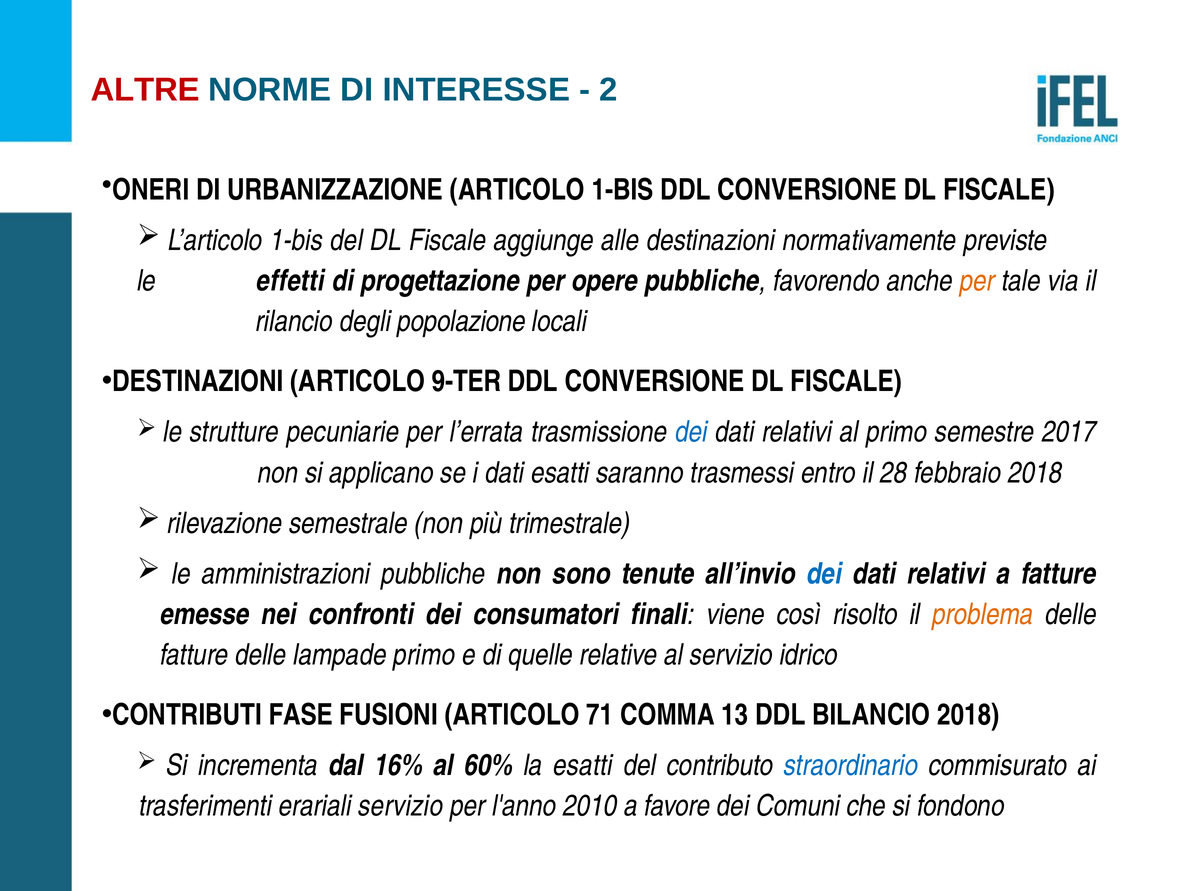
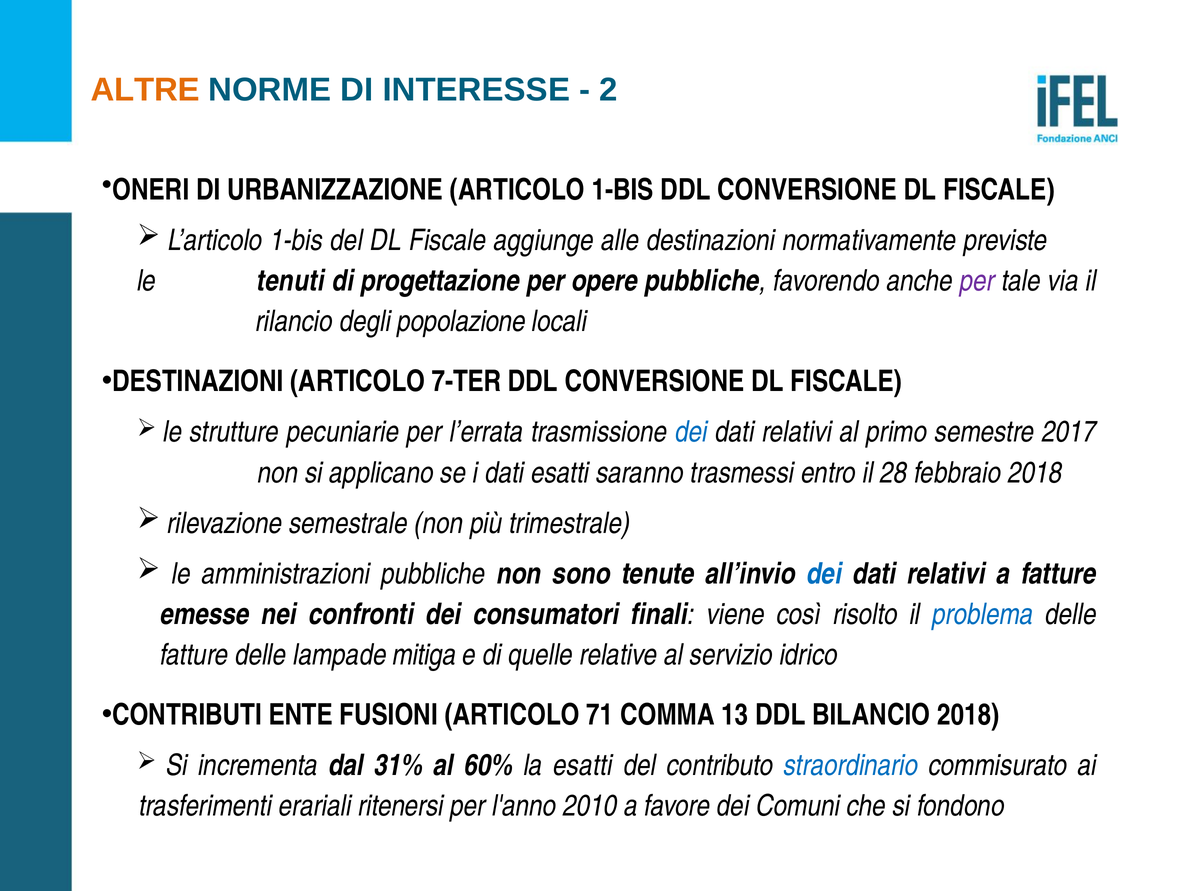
ALTRE colour: red -> orange
effetti: effetti -> tenuti
per at (977, 281) colour: orange -> purple
9-TER: 9-TER -> 7-TER
problema colour: orange -> blue
lampade primo: primo -> mitiga
FASE: FASE -> ENTE
16%: 16% -> 31%
erariali servizio: servizio -> ritenersi
